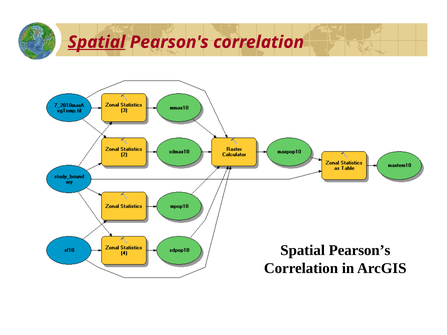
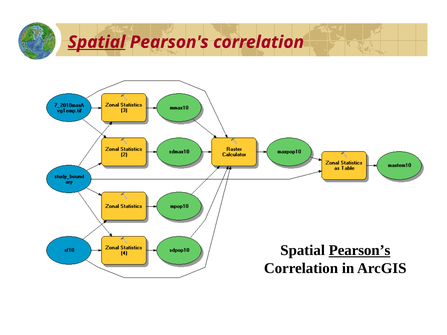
Pearson’s underline: none -> present
